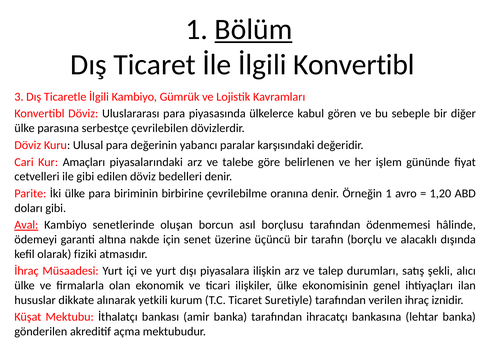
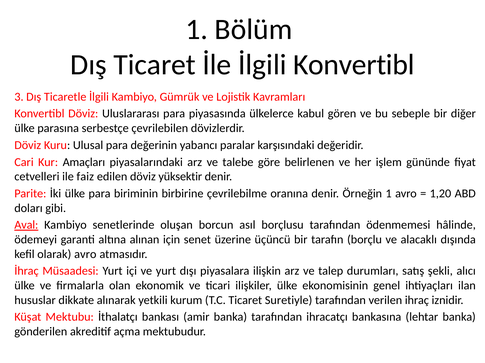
Bölüm underline: present -> none
ile gibi: gibi -> faiz
bedelleri: bedelleri -> yüksektir
nakde: nakde -> alınan
olarak fiziki: fiziki -> avro
